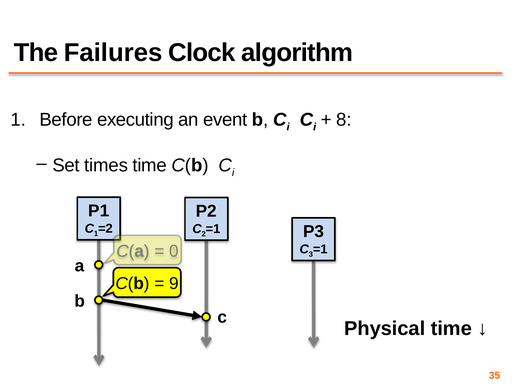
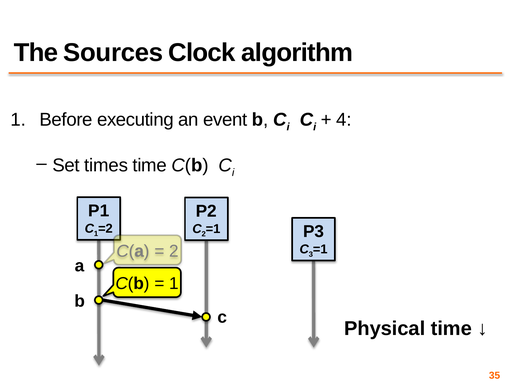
Failures: Failures -> Sources
8: 8 -> 4
0 at (174, 251): 0 -> 2
9 at (174, 284): 9 -> 1
